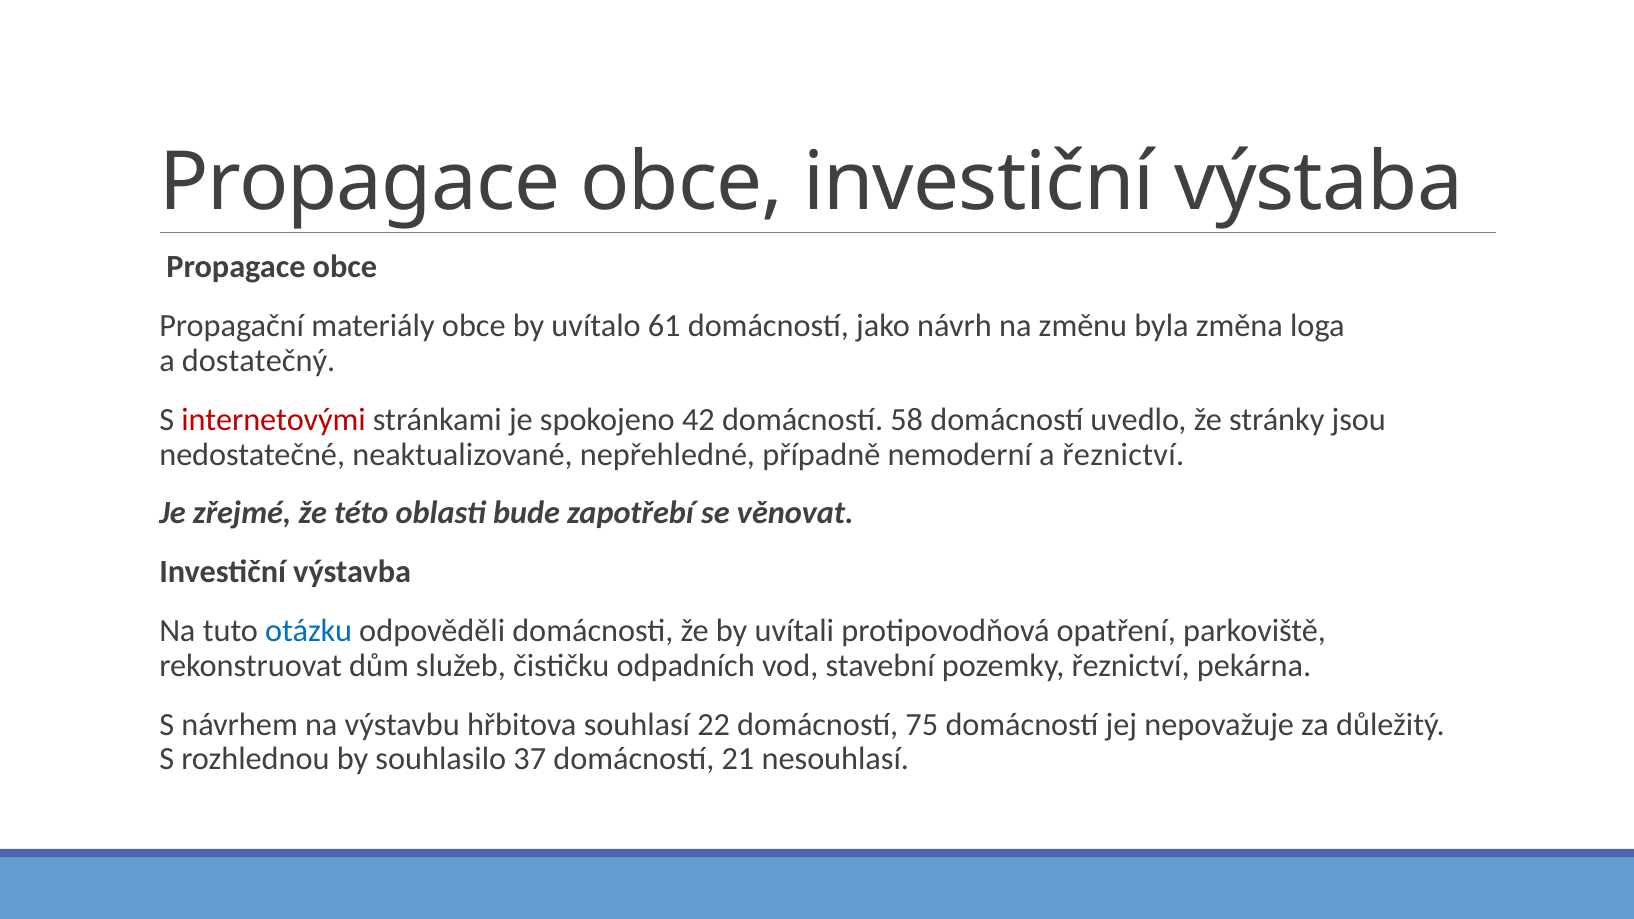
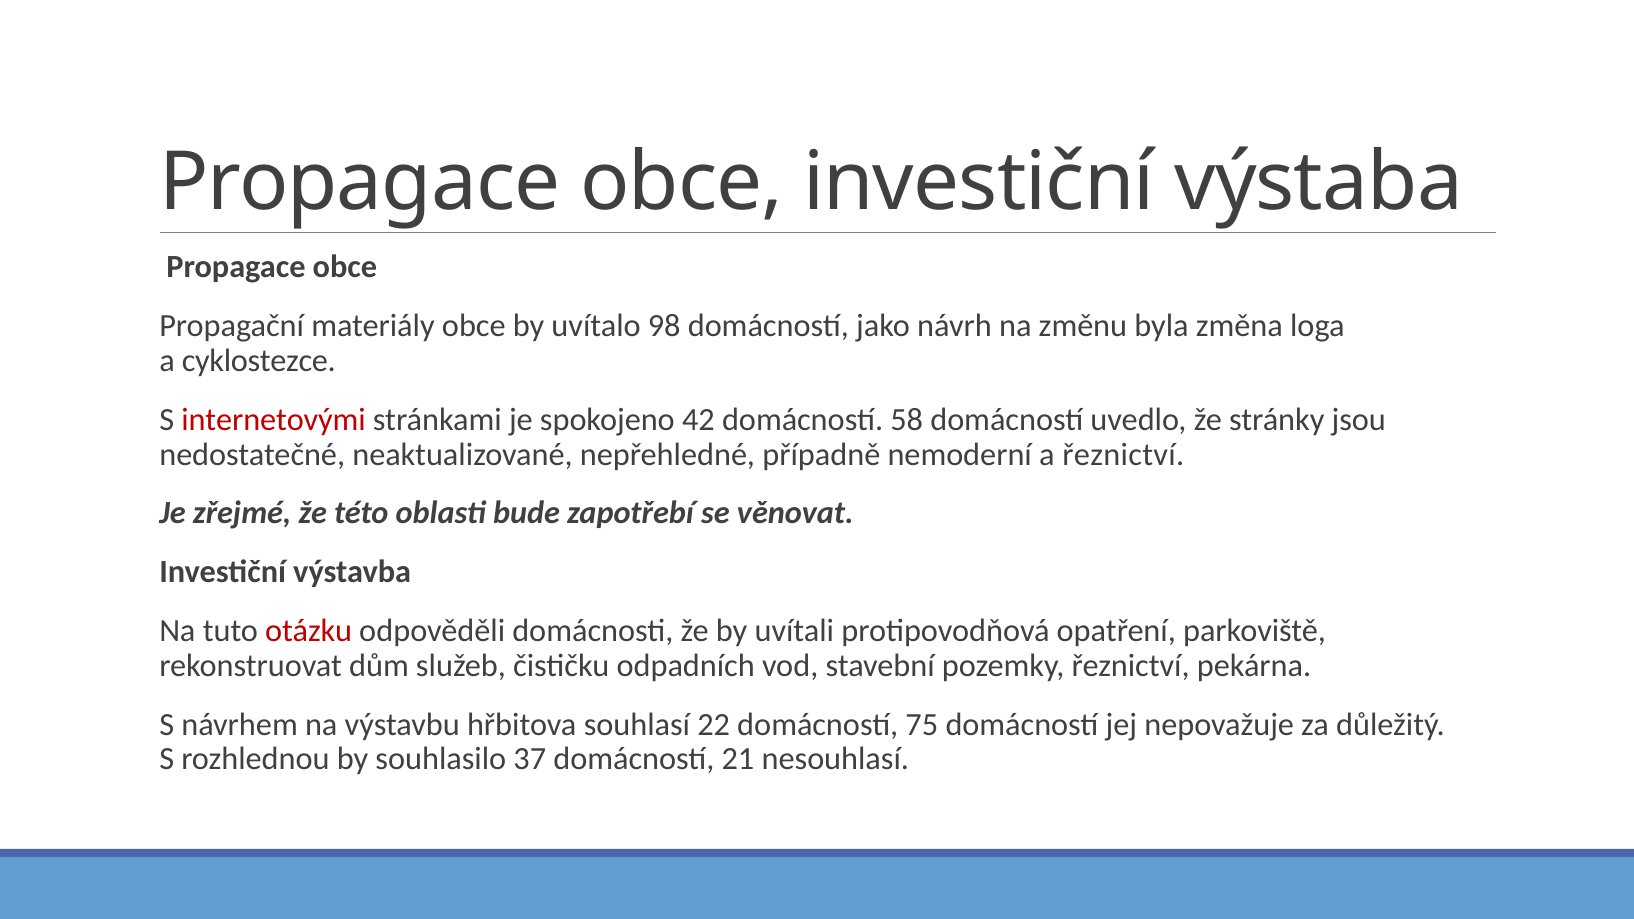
61: 61 -> 98
dostatečný: dostatečný -> cyklostezce
otázku colour: blue -> red
